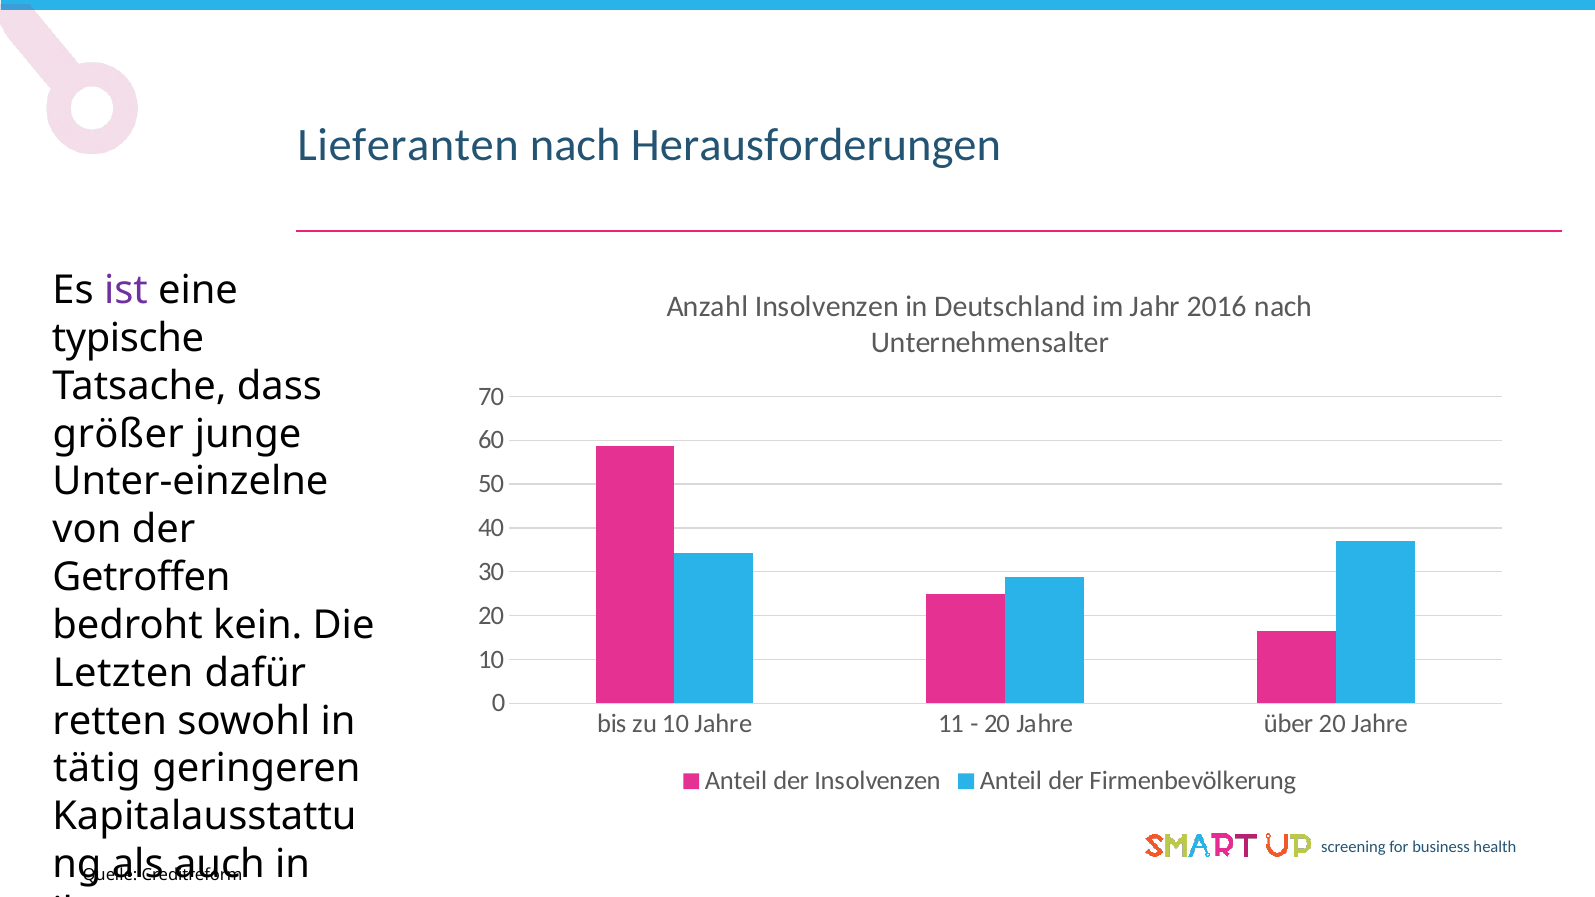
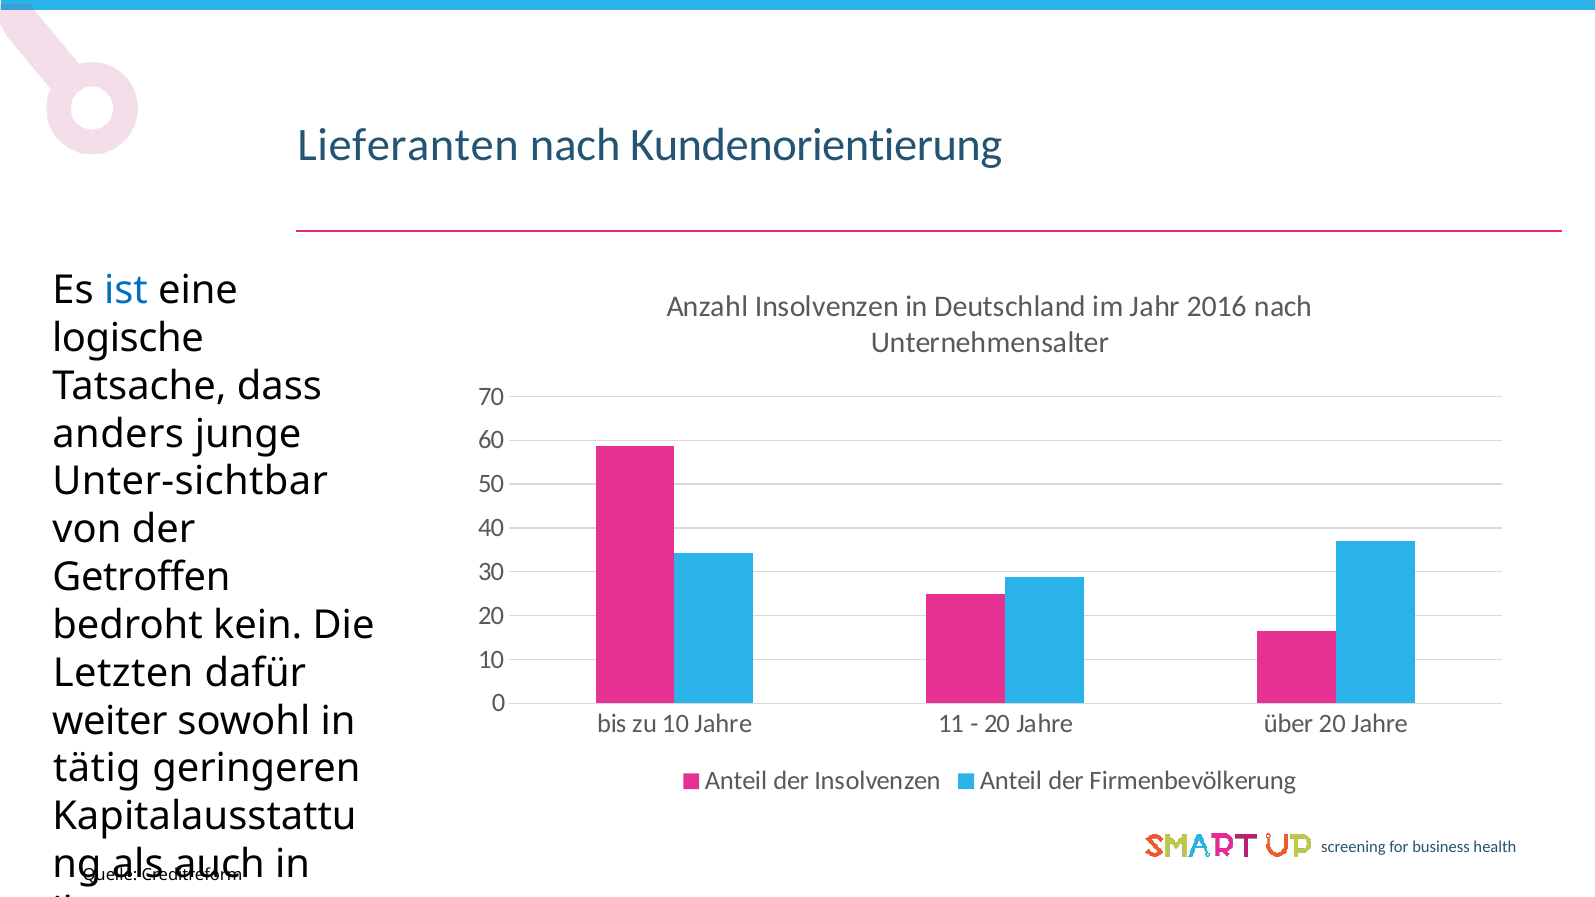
Herausforderungen: Herausforderungen -> Kundenorientierung
ist colour: purple -> blue
typische: typische -> logische
größer: größer -> anders
Unter-einzelne: Unter-einzelne -> Unter-sichtbar
retten: retten -> weiter
